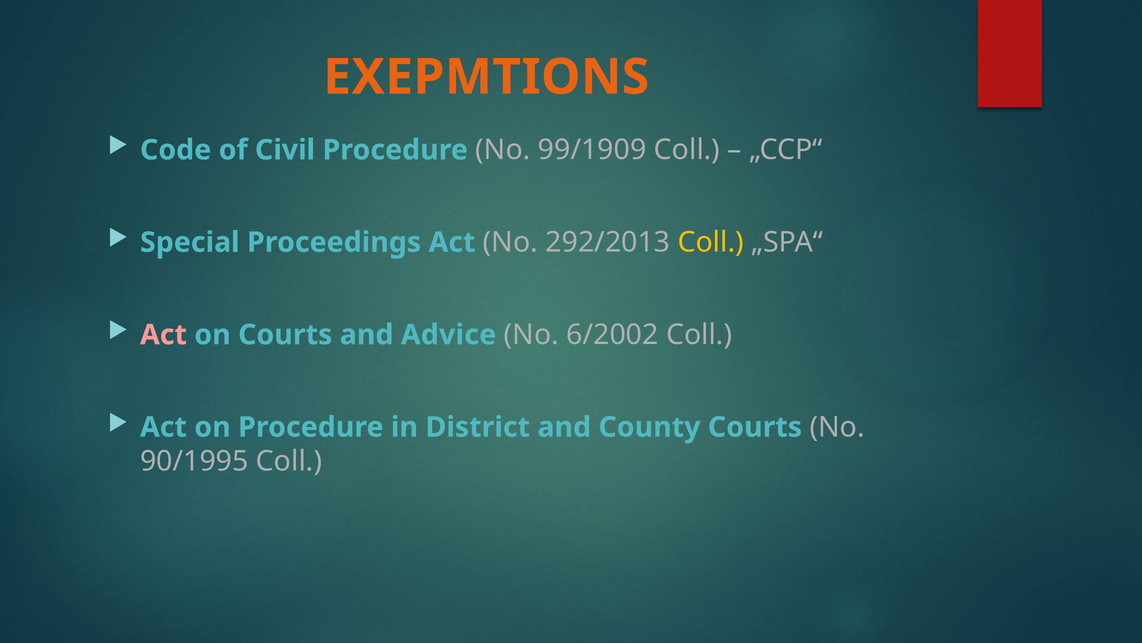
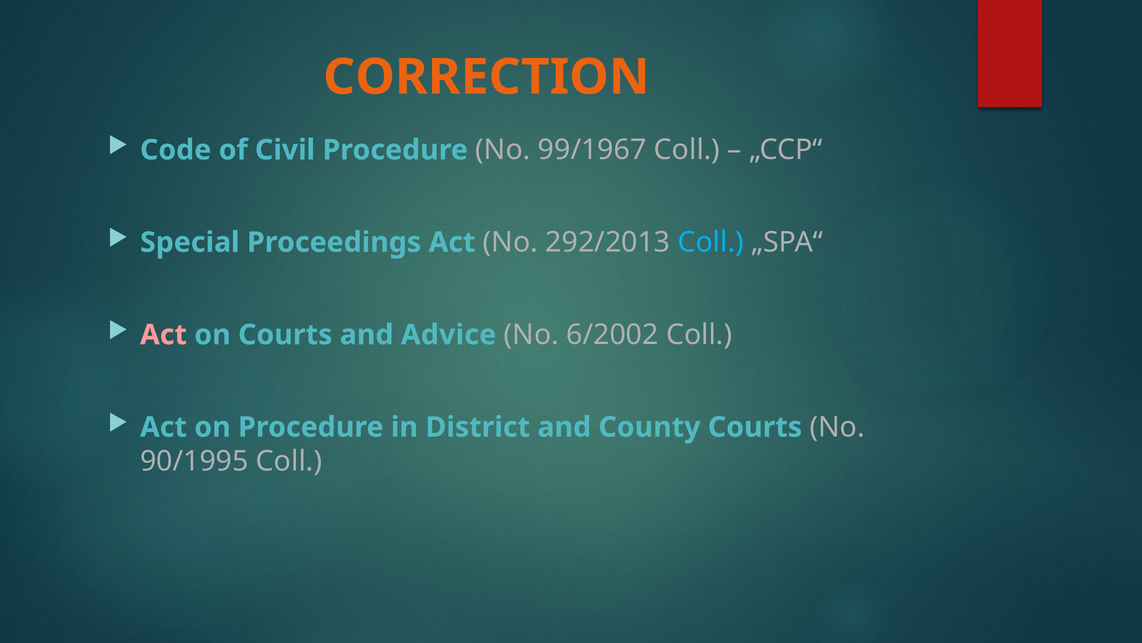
EXEPMTIONS: EXEPMTIONS -> CORRECTION
99/1909: 99/1909 -> 99/1967
Coll at (711, 242) colour: yellow -> light blue
